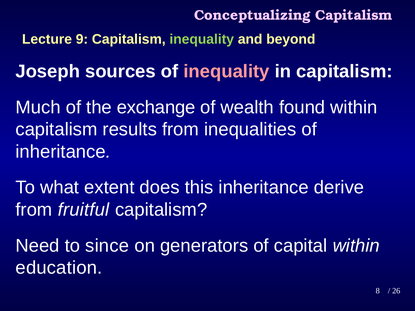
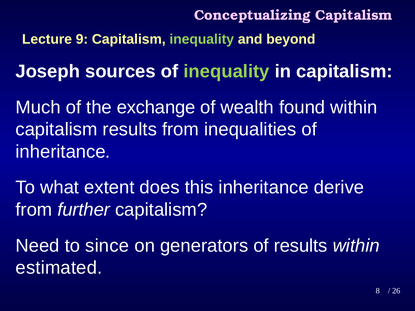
inequality at (227, 71) colour: pink -> light green
fruitful: fruitful -> further
of capital: capital -> results
education: education -> estimated
